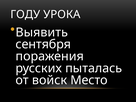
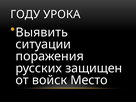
сентября: сентября -> ситуации
пыталась: пыталась -> защищен
